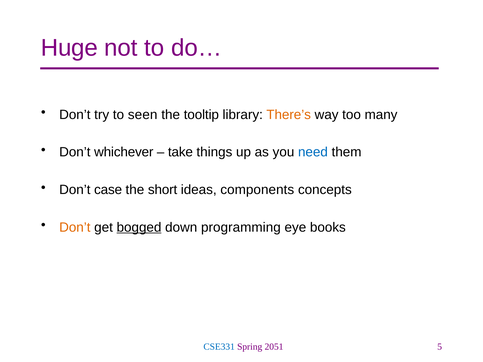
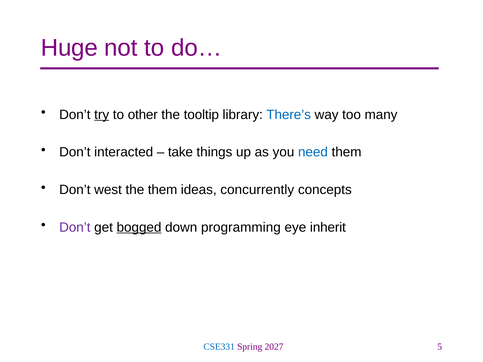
try underline: none -> present
seen: seen -> other
There’s colour: orange -> blue
whichever: whichever -> interacted
case: case -> west
the short: short -> them
components: components -> concurrently
Don’t at (75, 227) colour: orange -> purple
books: books -> inherit
2051: 2051 -> 2027
